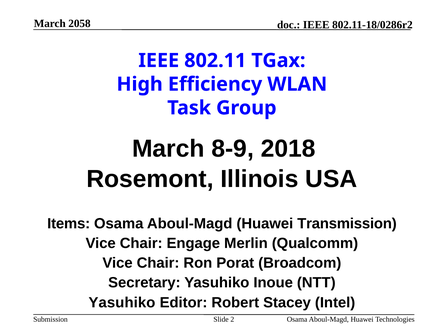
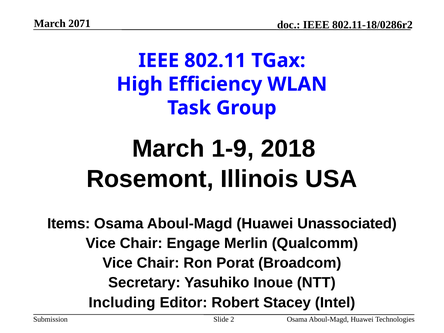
2058: 2058 -> 2071
8-9: 8-9 -> 1-9
Transmission: Transmission -> Unassociated
Yasuhiko at (122, 302): Yasuhiko -> Including
